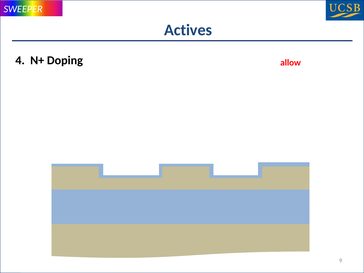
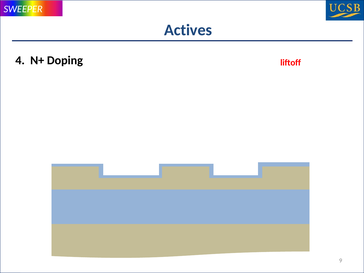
allow: allow -> liftoff
